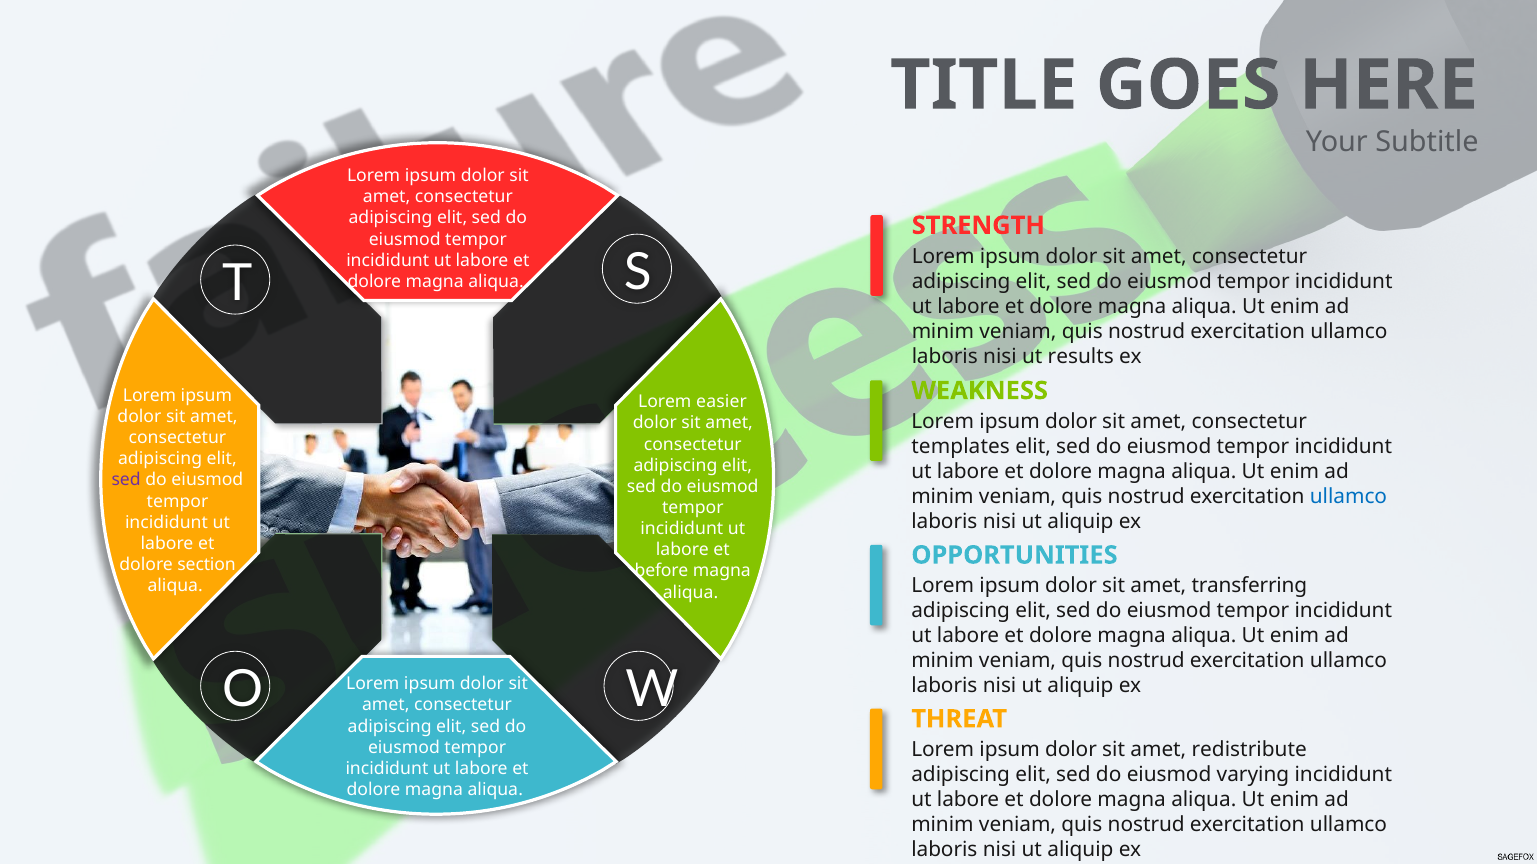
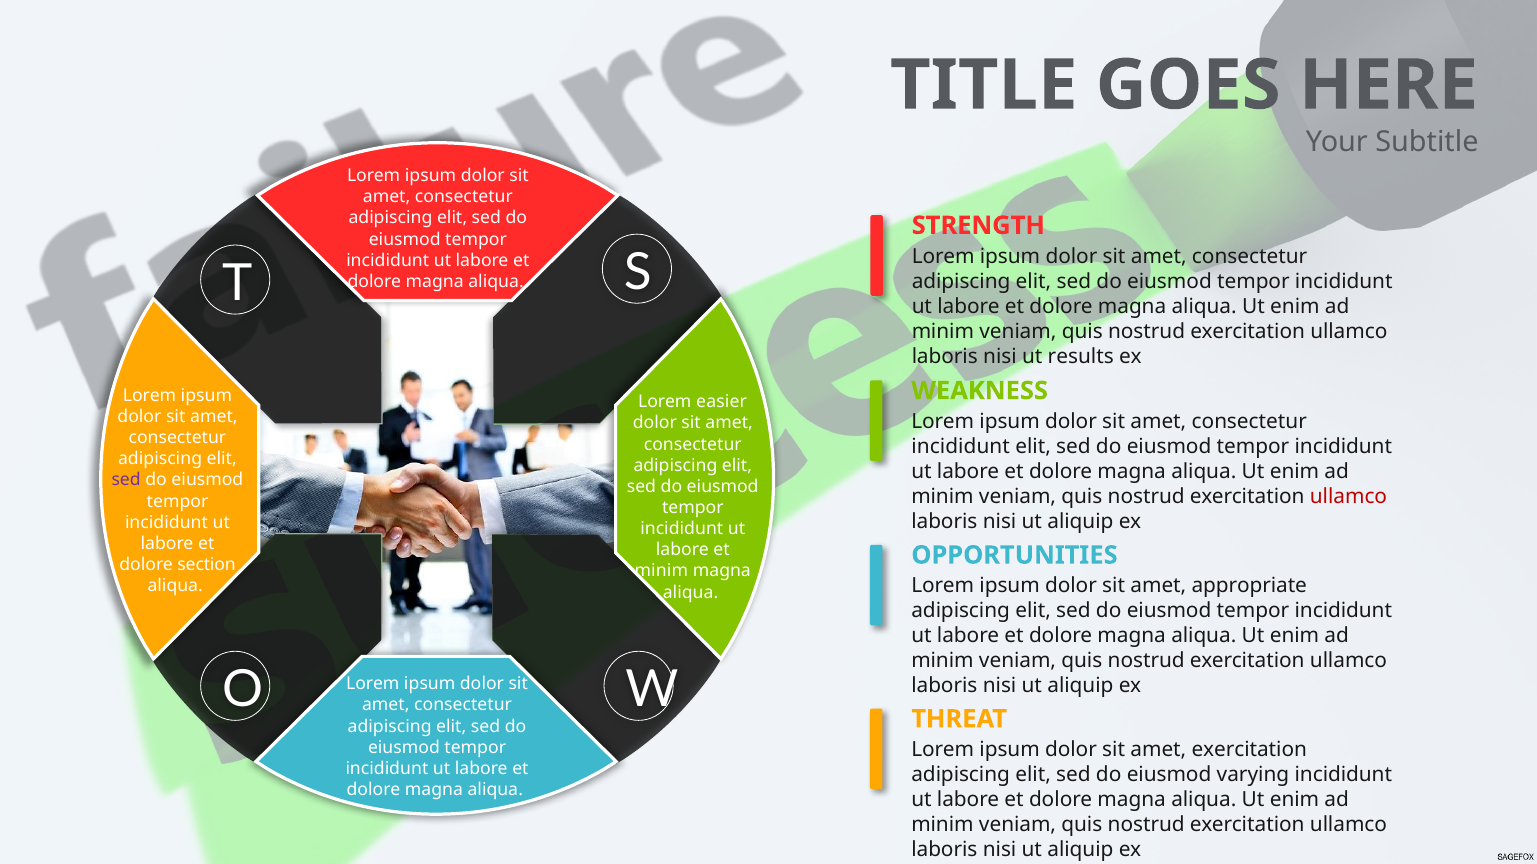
templates at (961, 447): templates -> incididunt
ullamco at (1348, 497) colour: blue -> red
before at (661, 571): before -> minim
transferring: transferring -> appropriate
amet redistribute: redistribute -> exercitation
